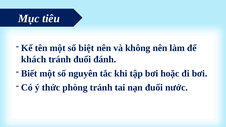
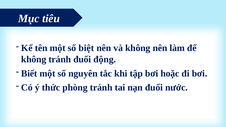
khách at (34, 59): khách -> không
đánh: đánh -> động
